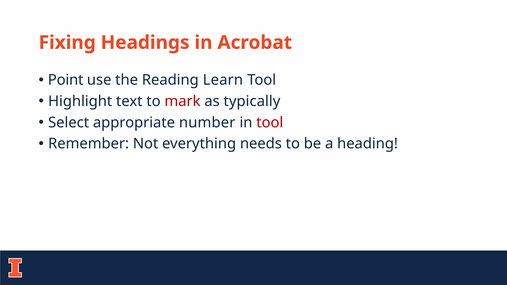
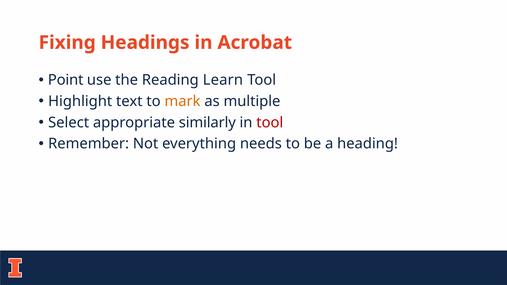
mark colour: red -> orange
typically: typically -> multiple
number: number -> similarly
